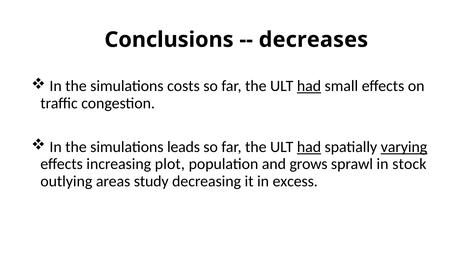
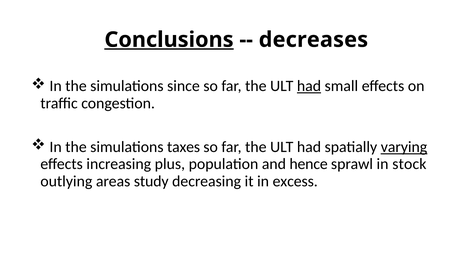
Conclusions underline: none -> present
costs: costs -> since
leads: leads -> taxes
had at (309, 147) underline: present -> none
plot: plot -> plus
grows: grows -> hence
